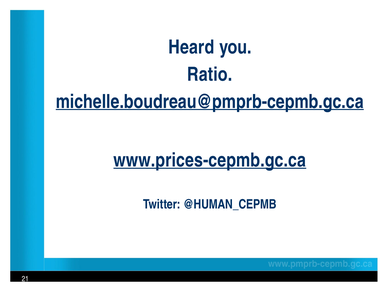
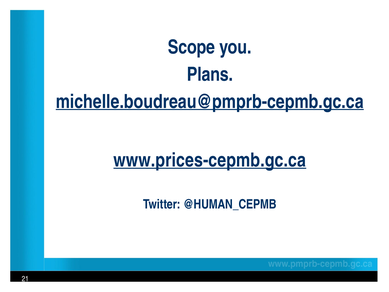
Heard: Heard -> Scope
Ratio: Ratio -> Plans
